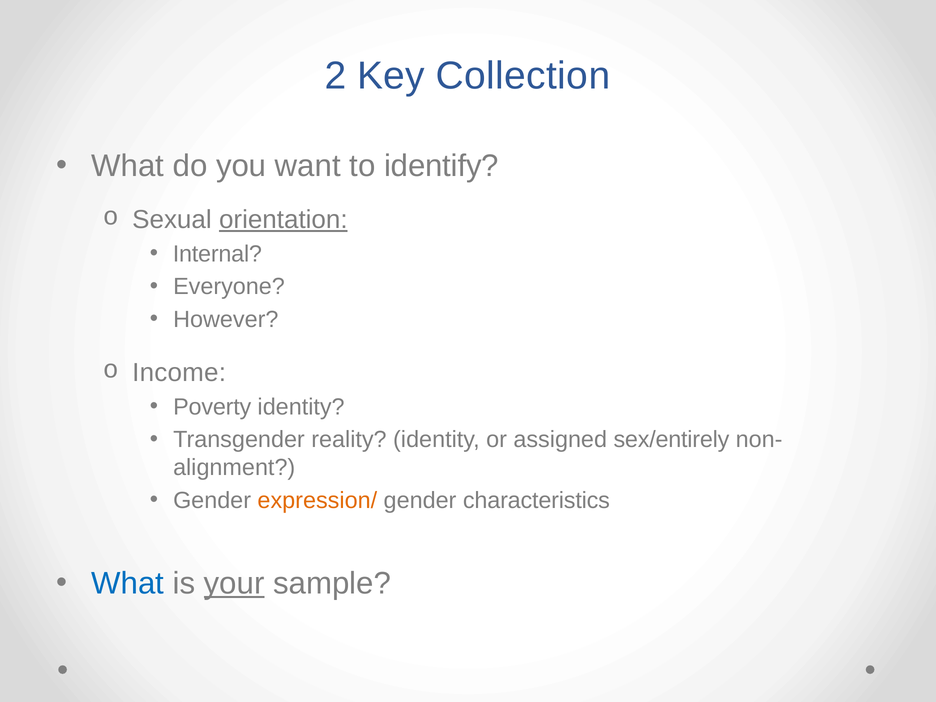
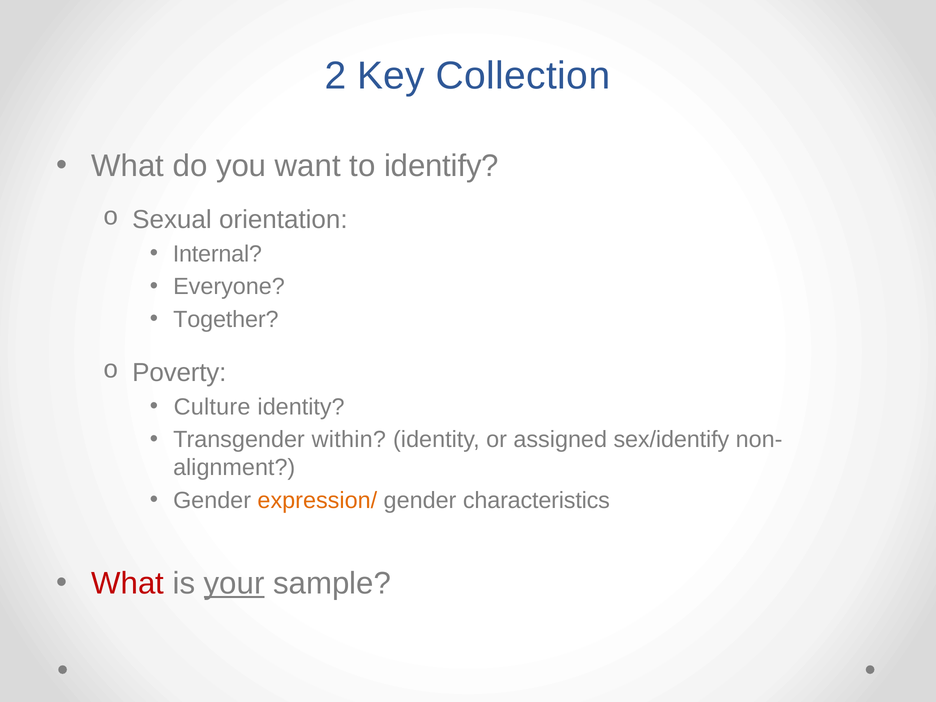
orientation underline: present -> none
However: However -> Together
Income: Income -> Poverty
Poverty: Poverty -> Culture
reality: reality -> within
sex/entirely: sex/entirely -> sex/identify
What at (128, 584) colour: blue -> red
